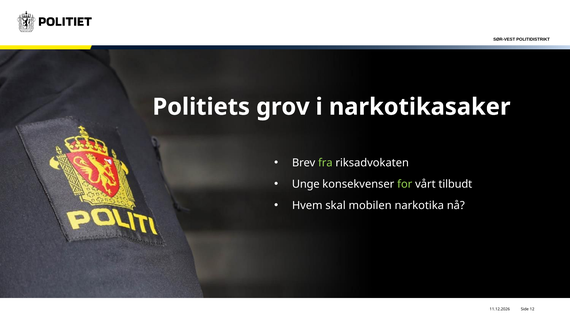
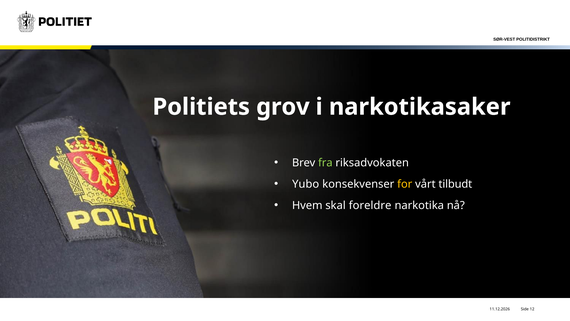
Unge: Unge -> Yubo
for colour: light green -> yellow
mobilen: mobilen -> foreldre
